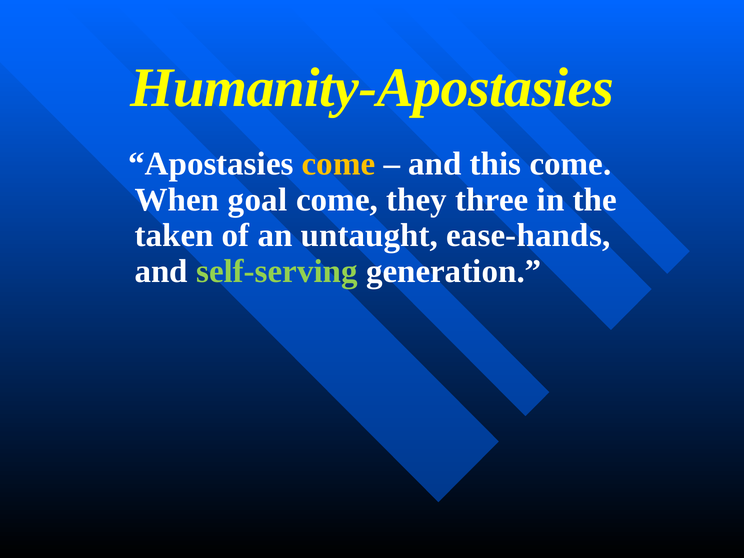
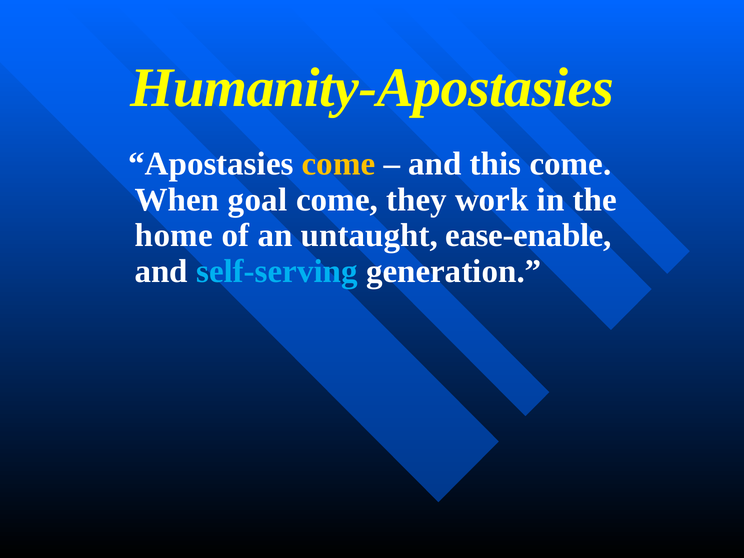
three: three -> work
taken: taken -> home
ease-hands: ease-hands -> ease-enable
self-serving colour: light green -> light blue
